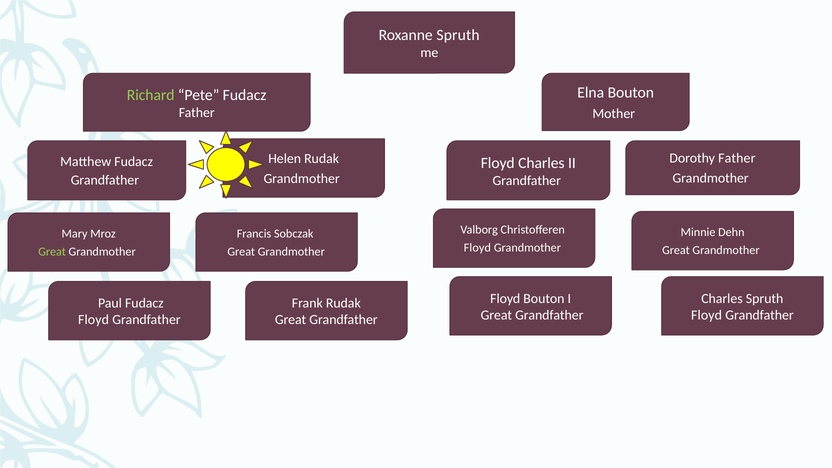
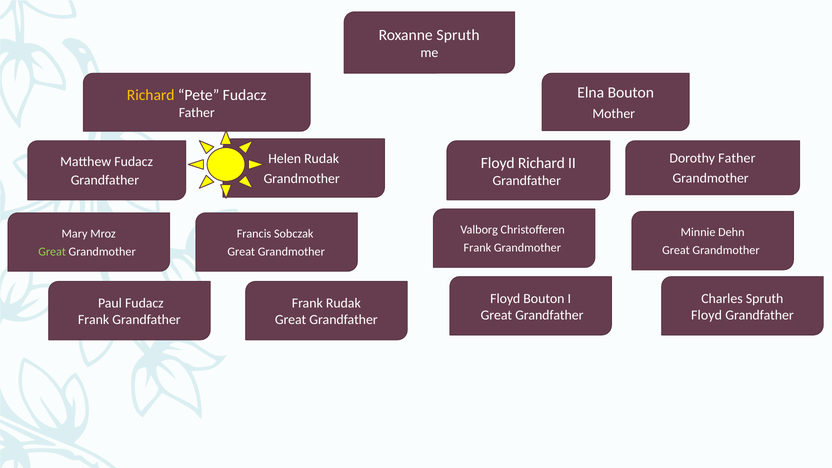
Richard at (151, 95) colour: light green -> yellow
Floyd Charles: Charles -> Richard
Floyd at (477, 248): Floyd -> Frank
Floyd at (94, 320): Floyd -> Frank
